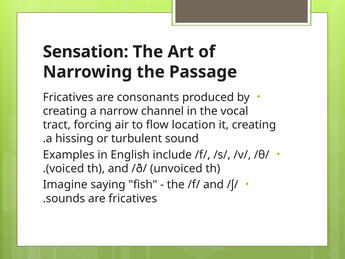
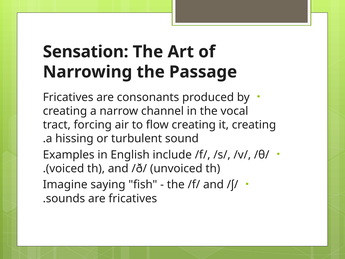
flow location: location -> creating
